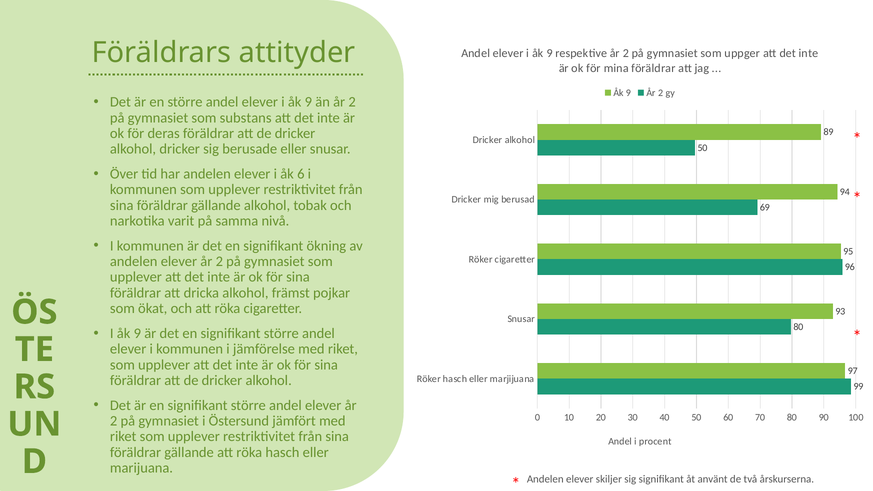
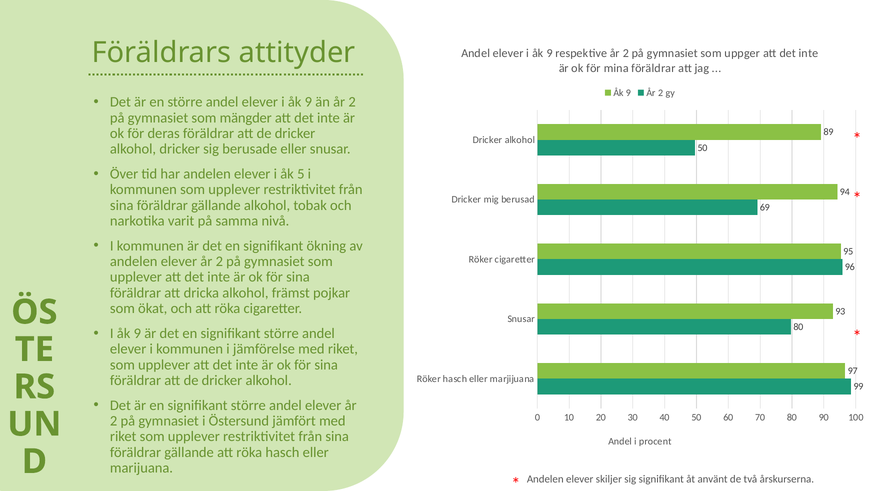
substans: substans -> mängder
6: 6 -> 5
